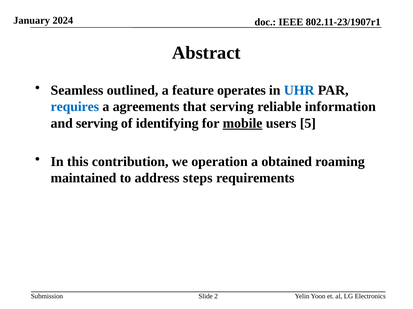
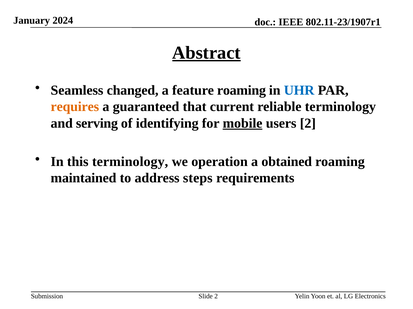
Abstract underline: none -> present
outlined: outlined -> changed
feature operates: operates -> roaming
requires colour: blue -> orange
agreements: agreements -> guaranteed
that serving: serving -> current
reliable information: information -> terminology
users 5: 5 -> 2
this contribution: contribution -> terminology
